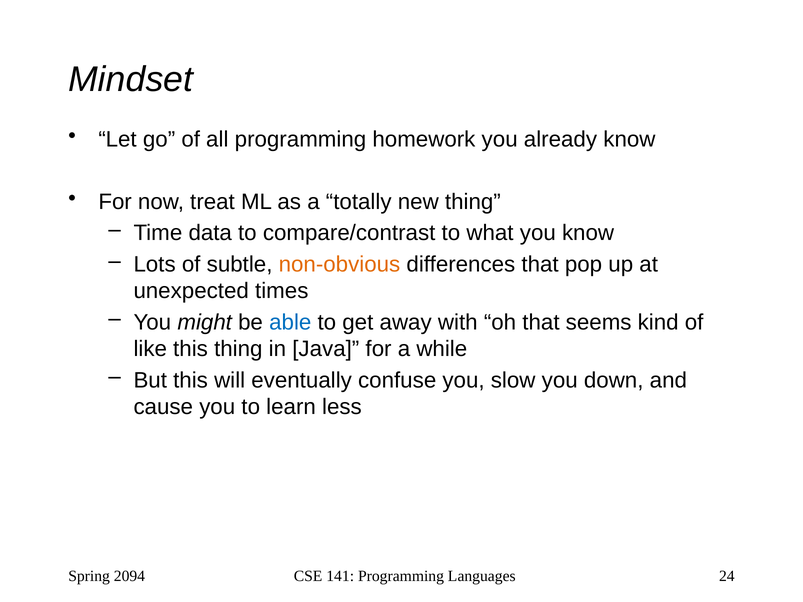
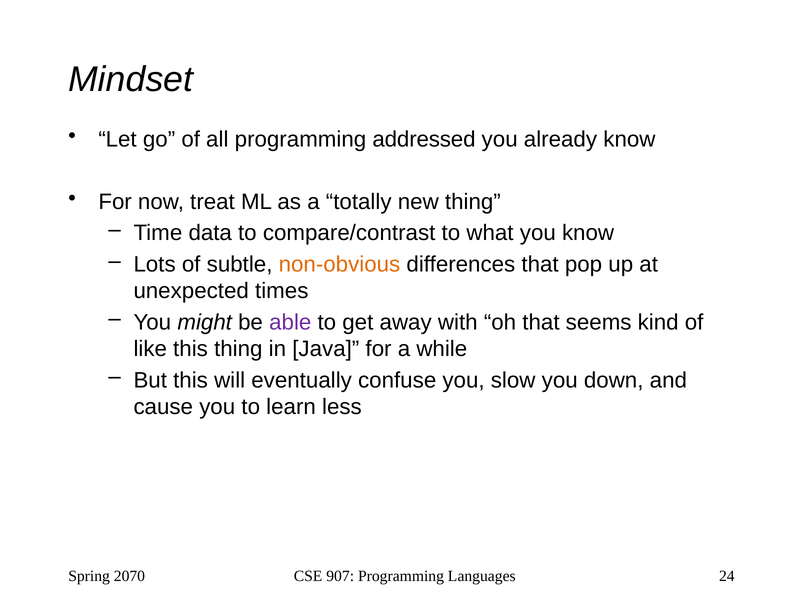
homework: homework -> addressed
able colour: blue -> purple
2094: 2094 -> 2070
141: 141 -> 907
